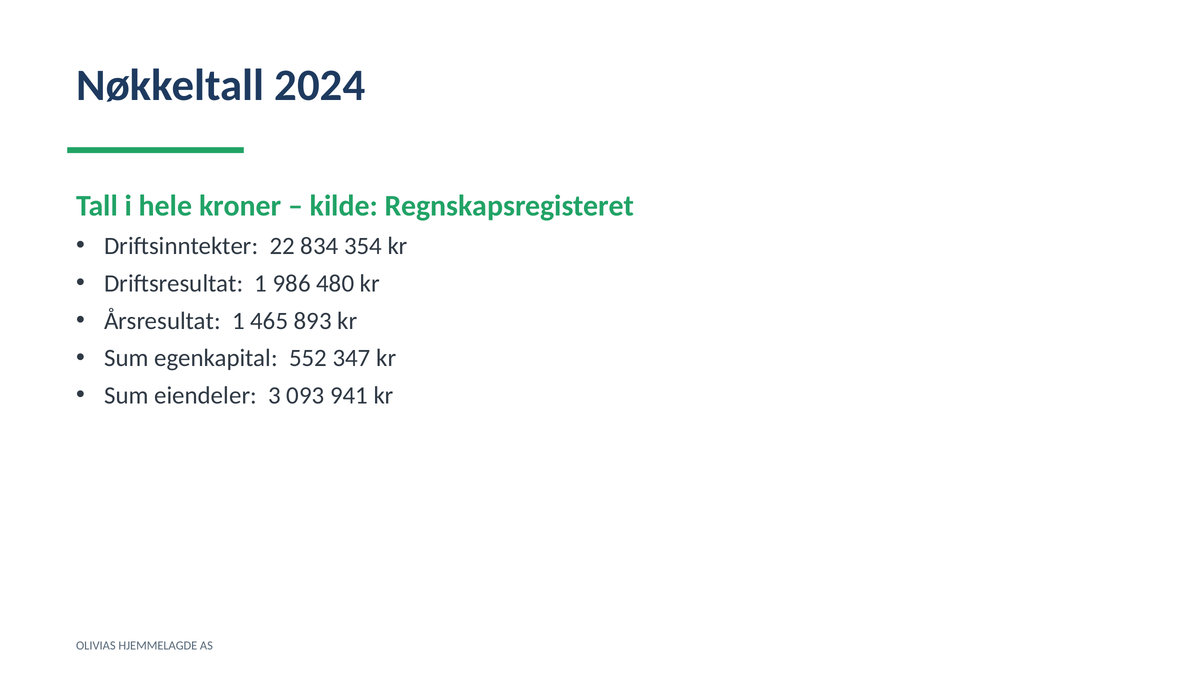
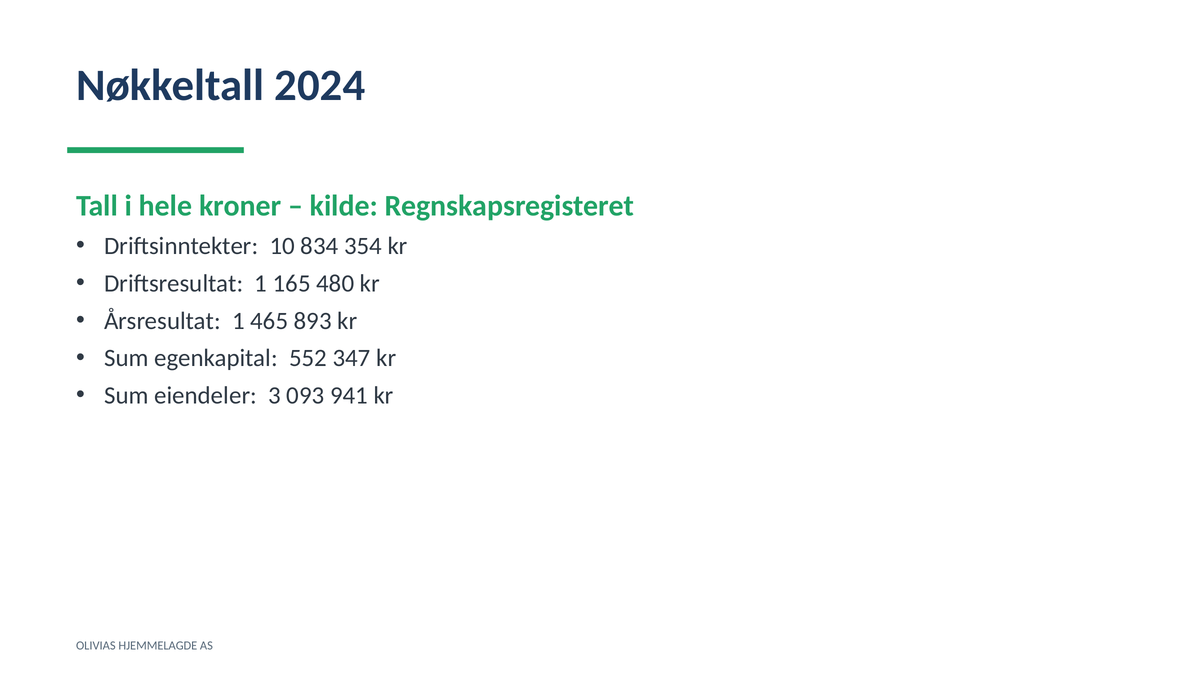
22: 22 -> 10
986: 986 -> 165
